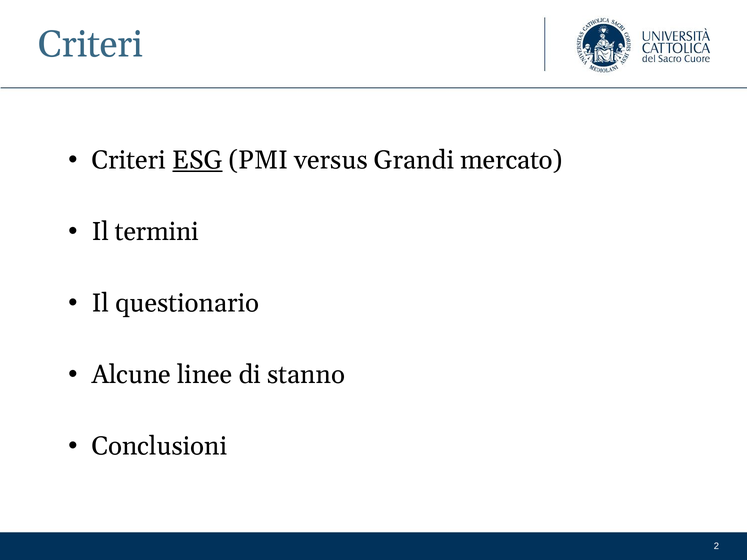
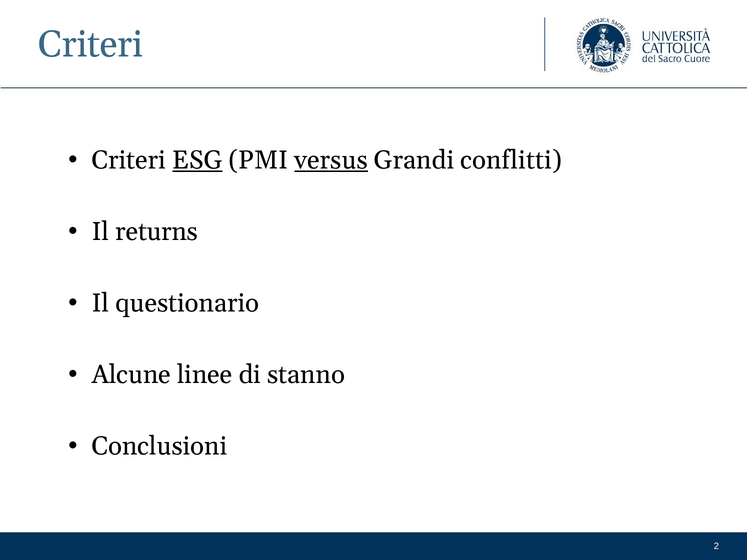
versus underline: none -> present
mercato: mercato -> conflitti
termini: termini -> returns
